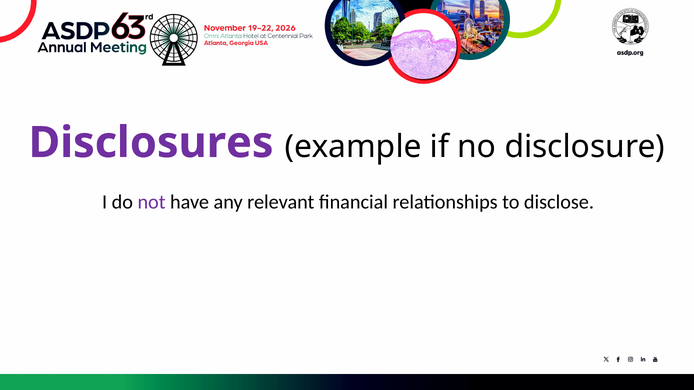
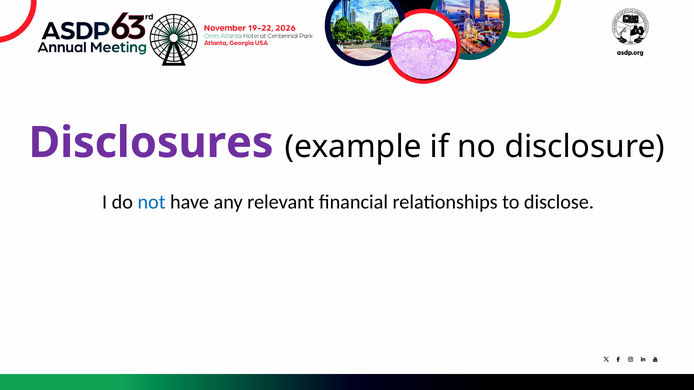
not colour: purple -> blue
